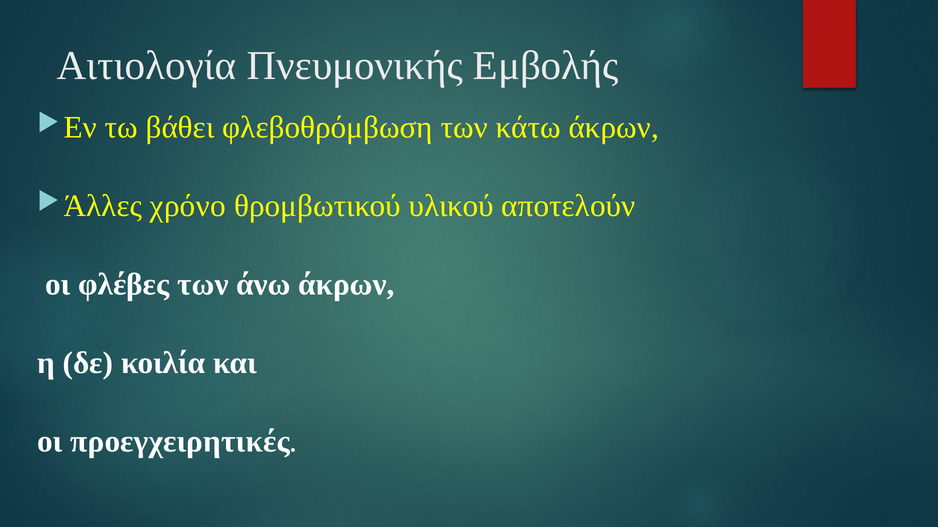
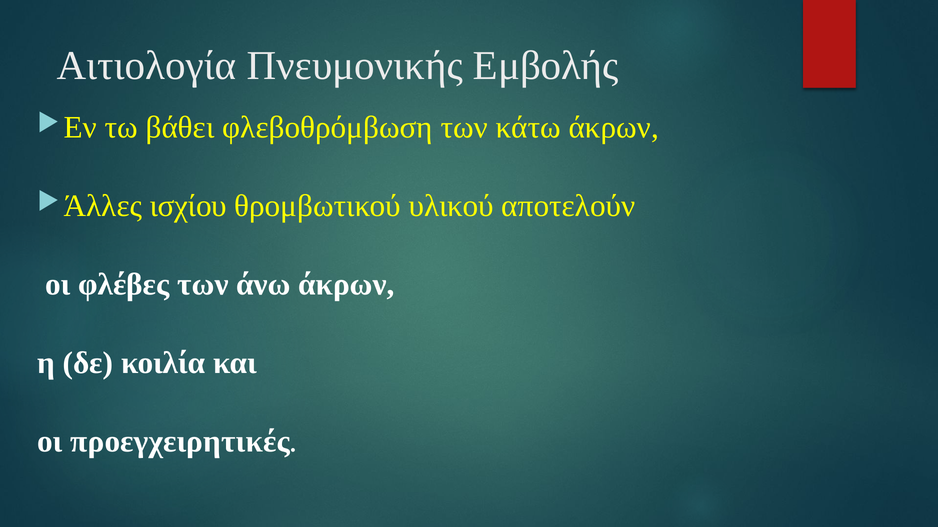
χρόνο: χρόνο -> ισχίου
